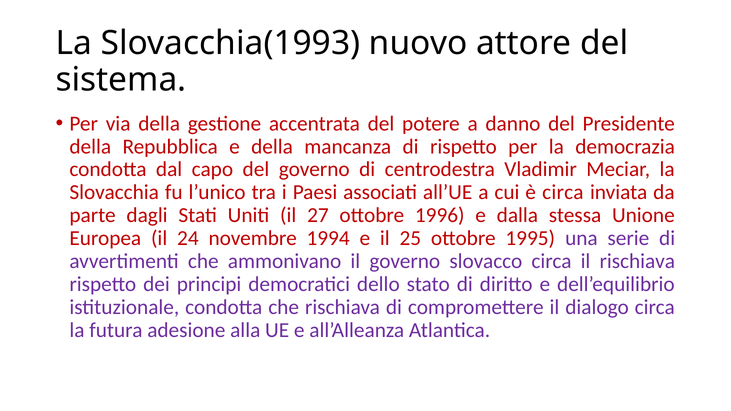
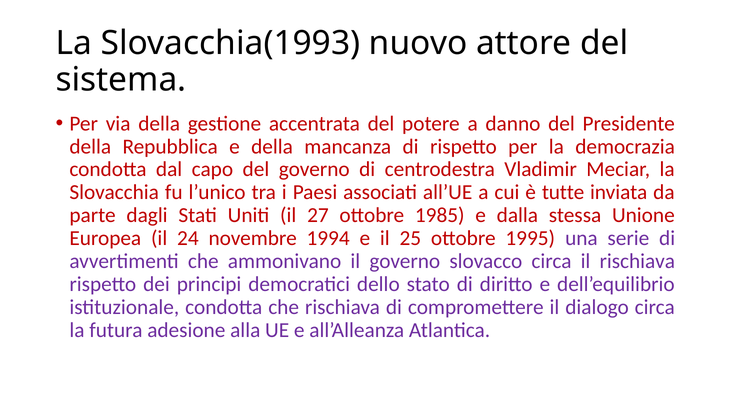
è circa: circa -> tutte
1996: 1996 -> 1985
